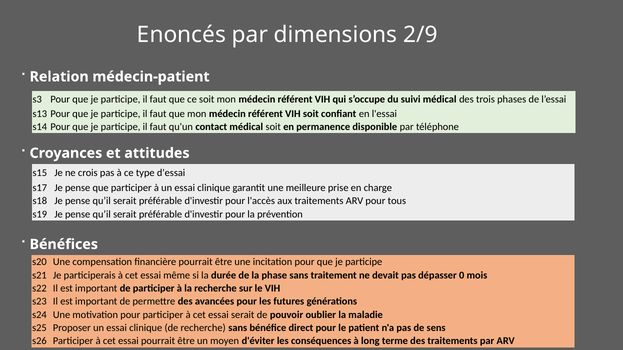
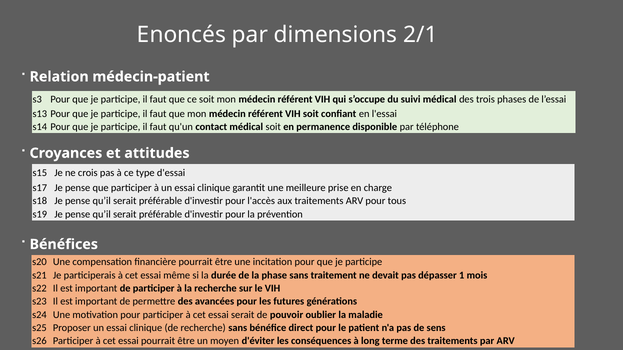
2/9: 2/9 -> 2/1
0: 0 -> 1
